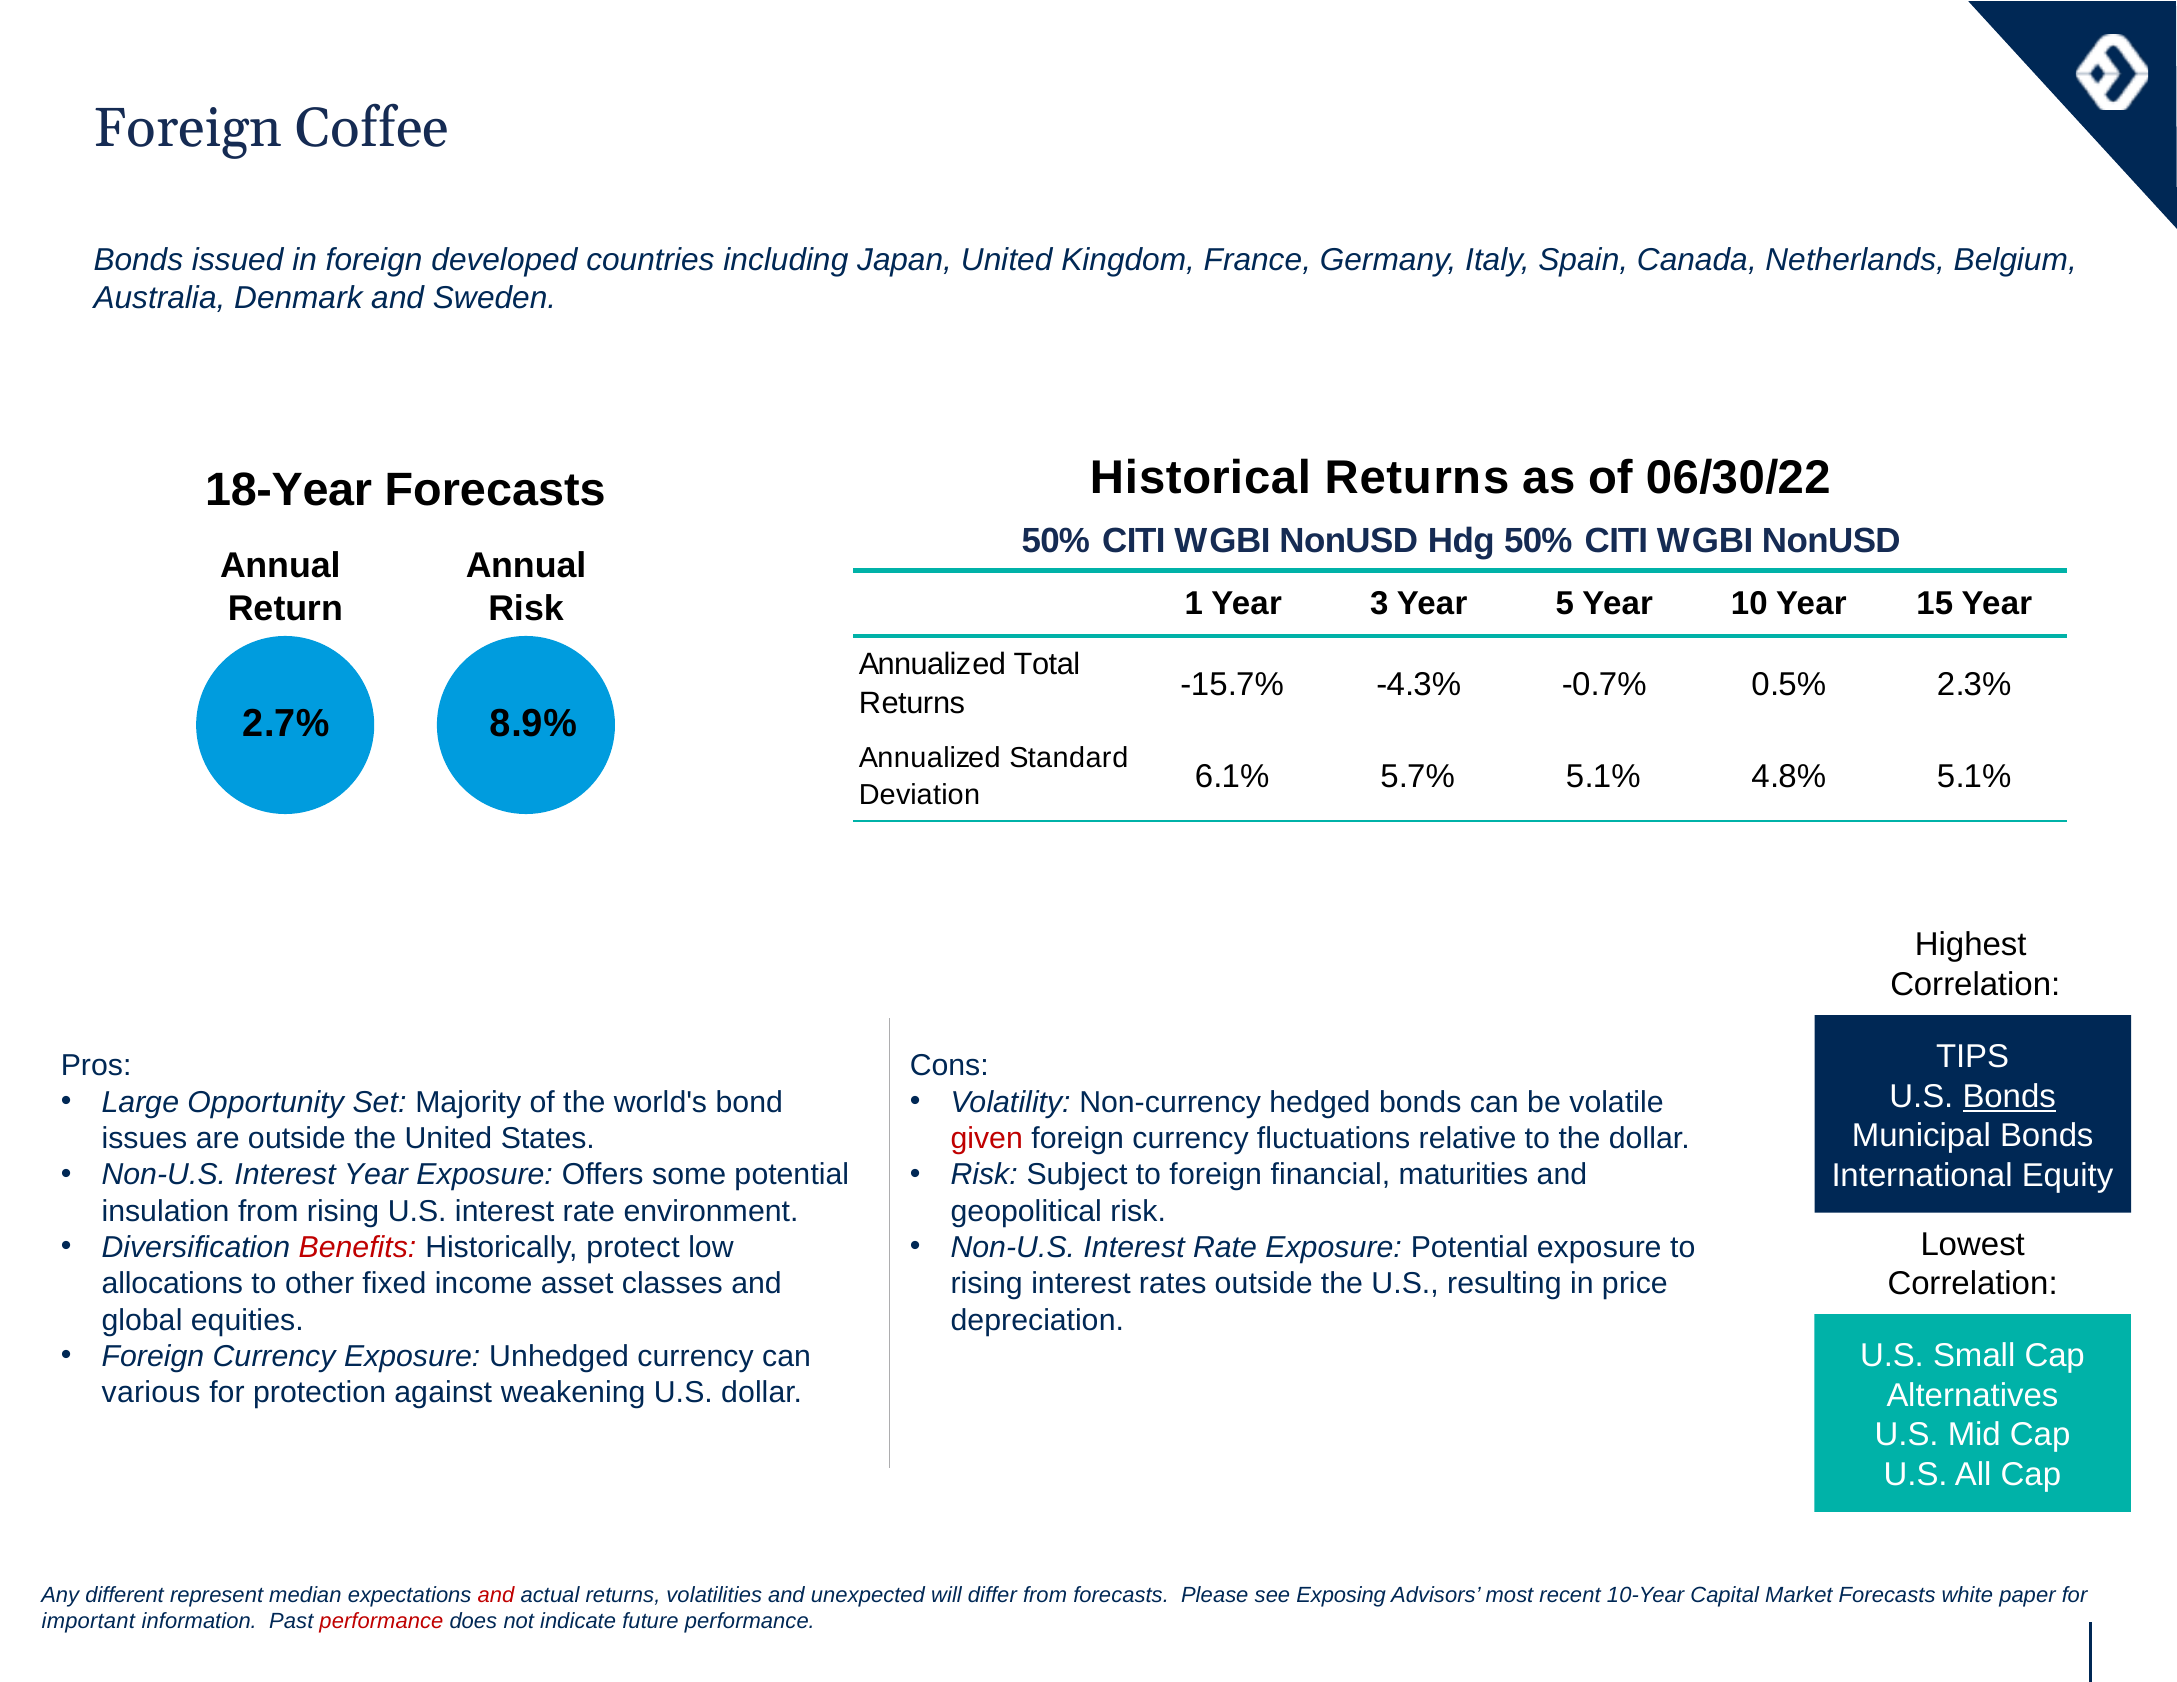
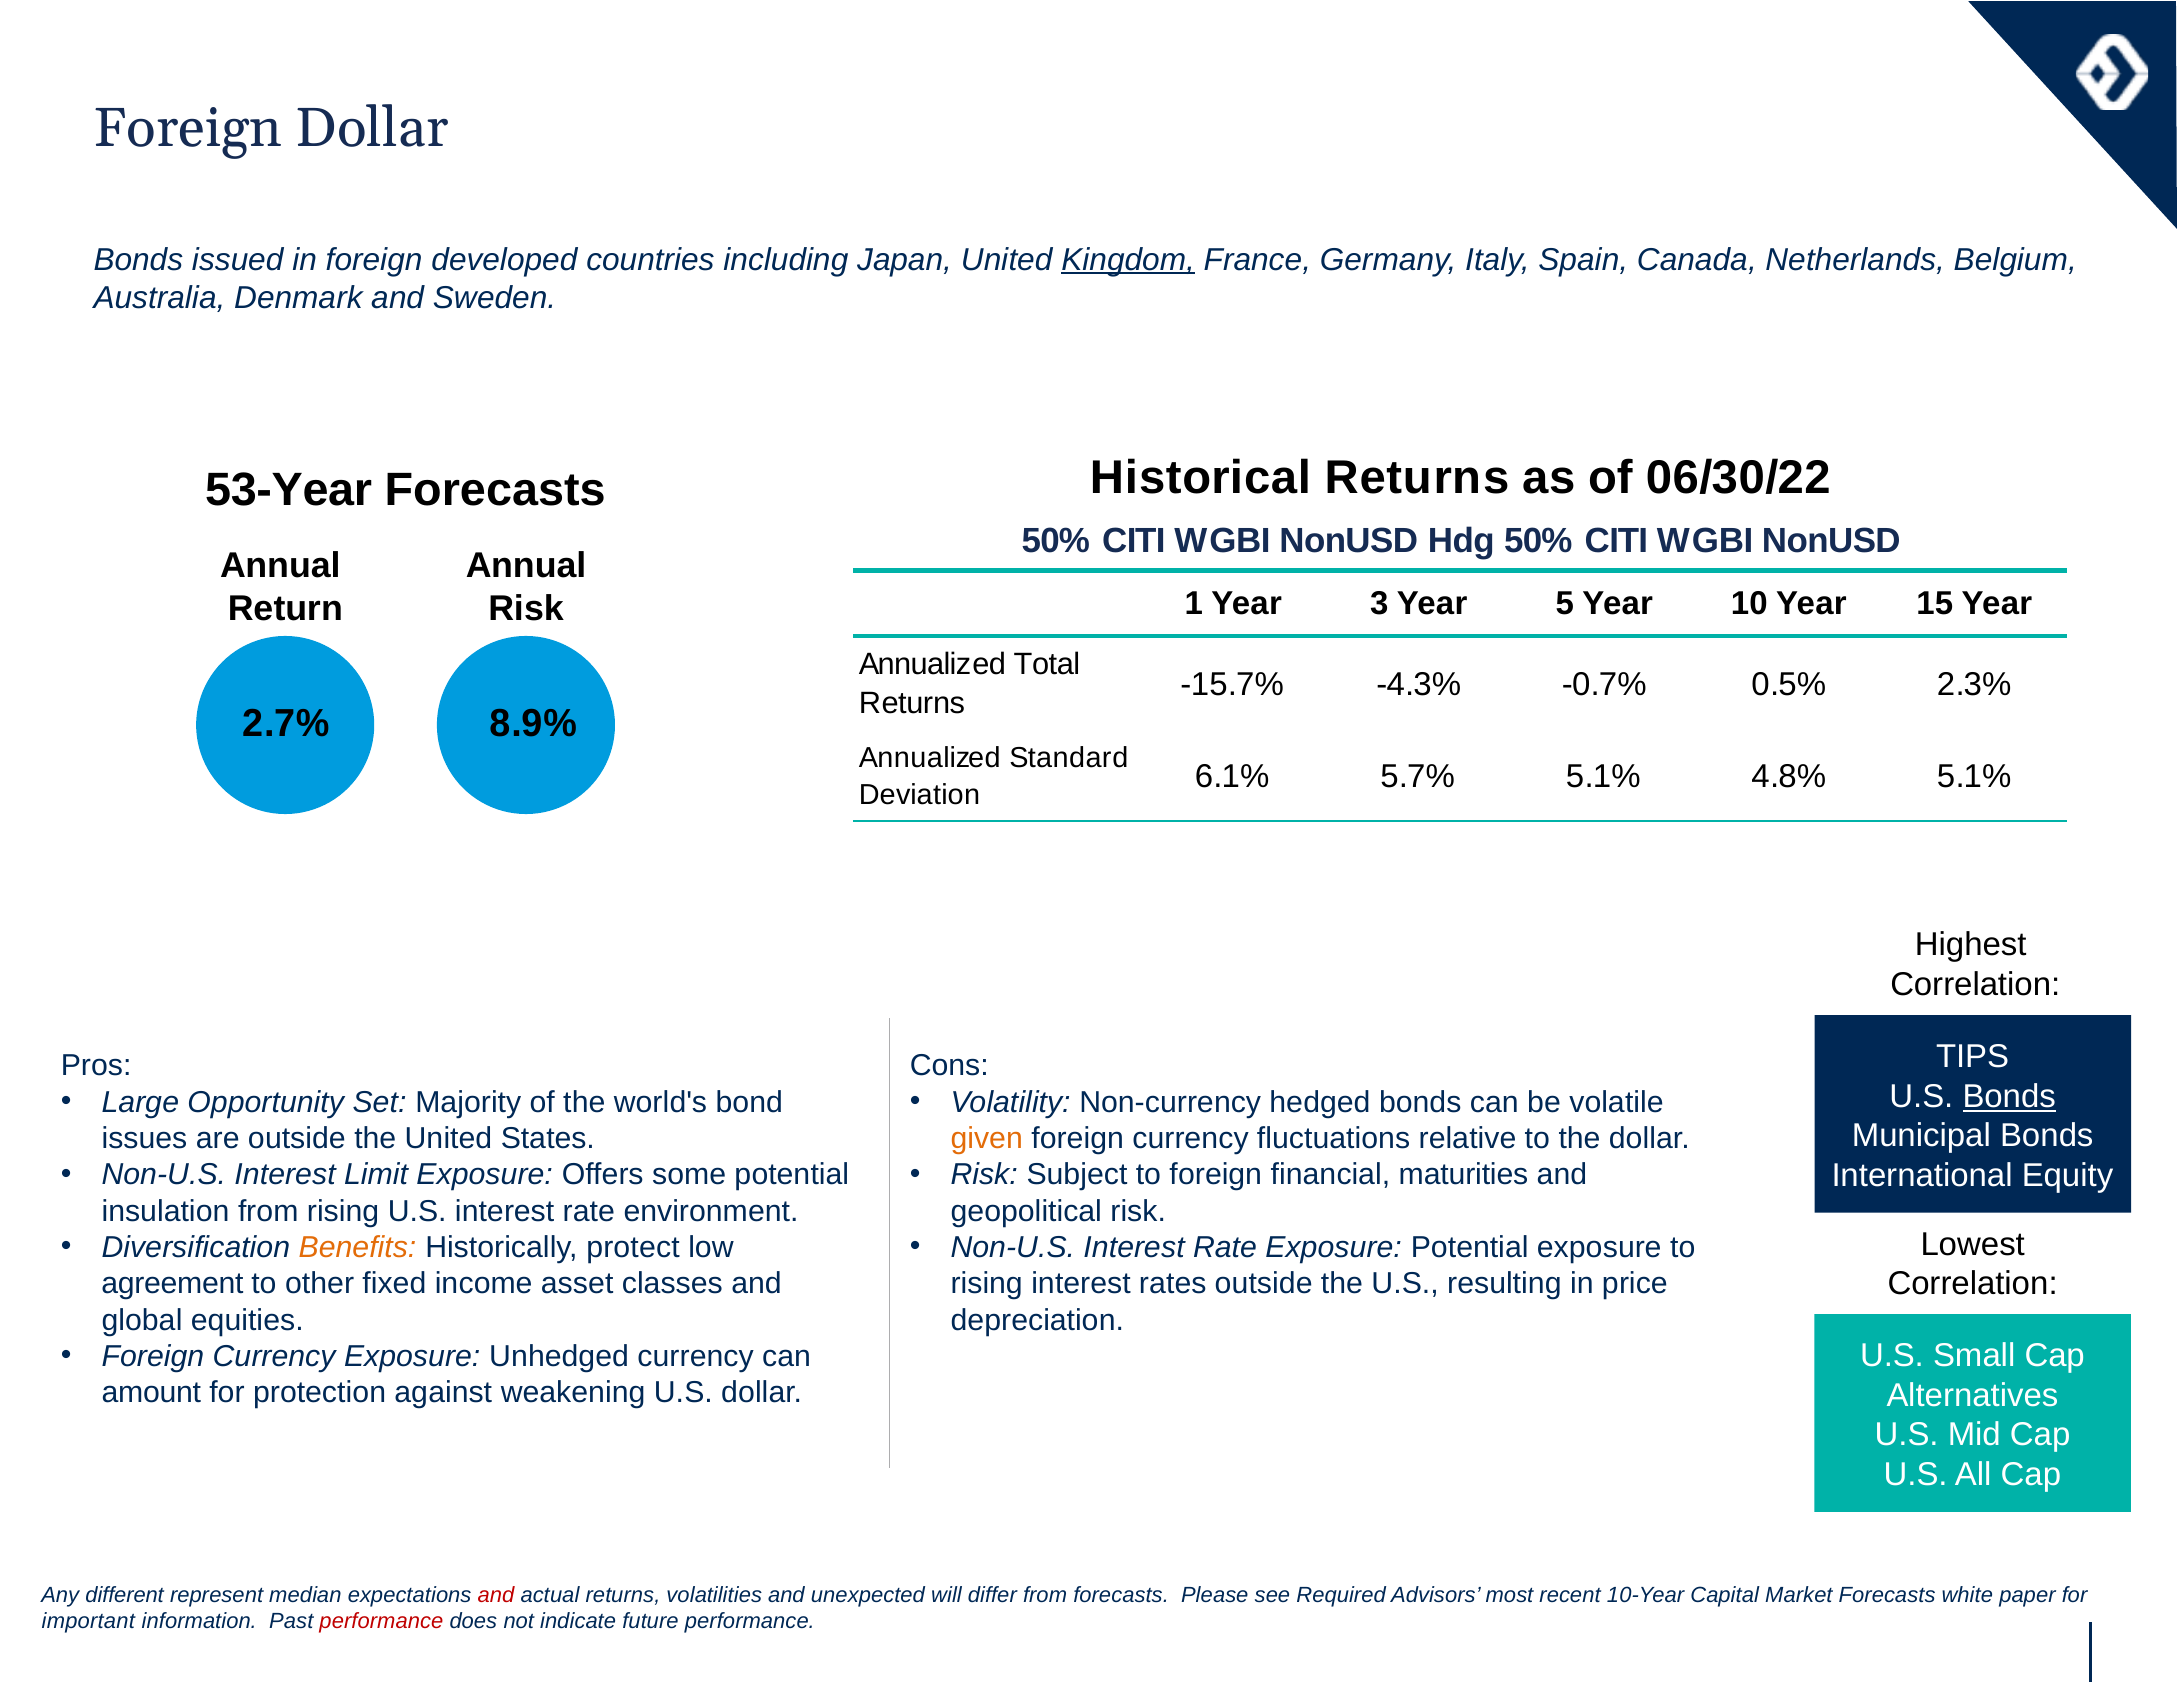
Foreign Coffee: Coffee -> Dollar
Kingdom underline: none -> present
18-Year: 18-Year -> 53-Year
given colour: red -> orange
Interest Year: Year -> Limit
Benefits colour: red -> orange
allocations: allocations -> agreement
various: various -> amount
Exposing: Exposing -> Required
